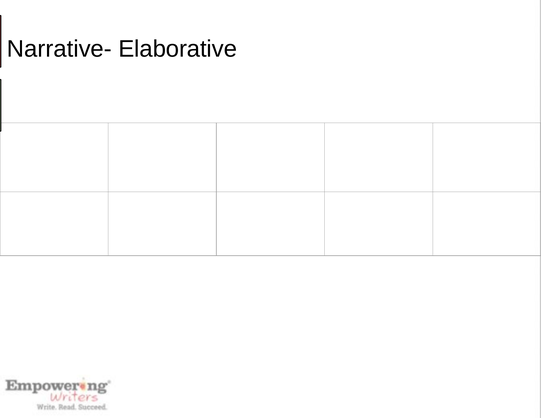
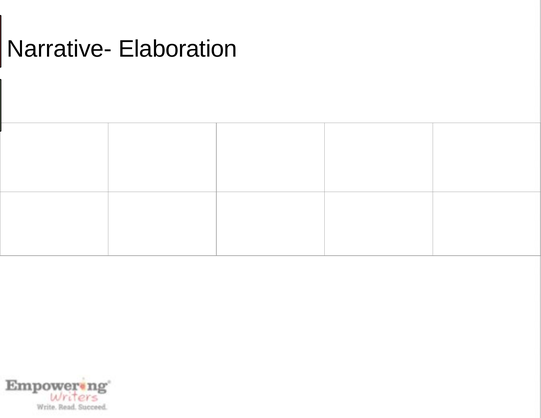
Elaborative: Elaborative -> Elaboration
